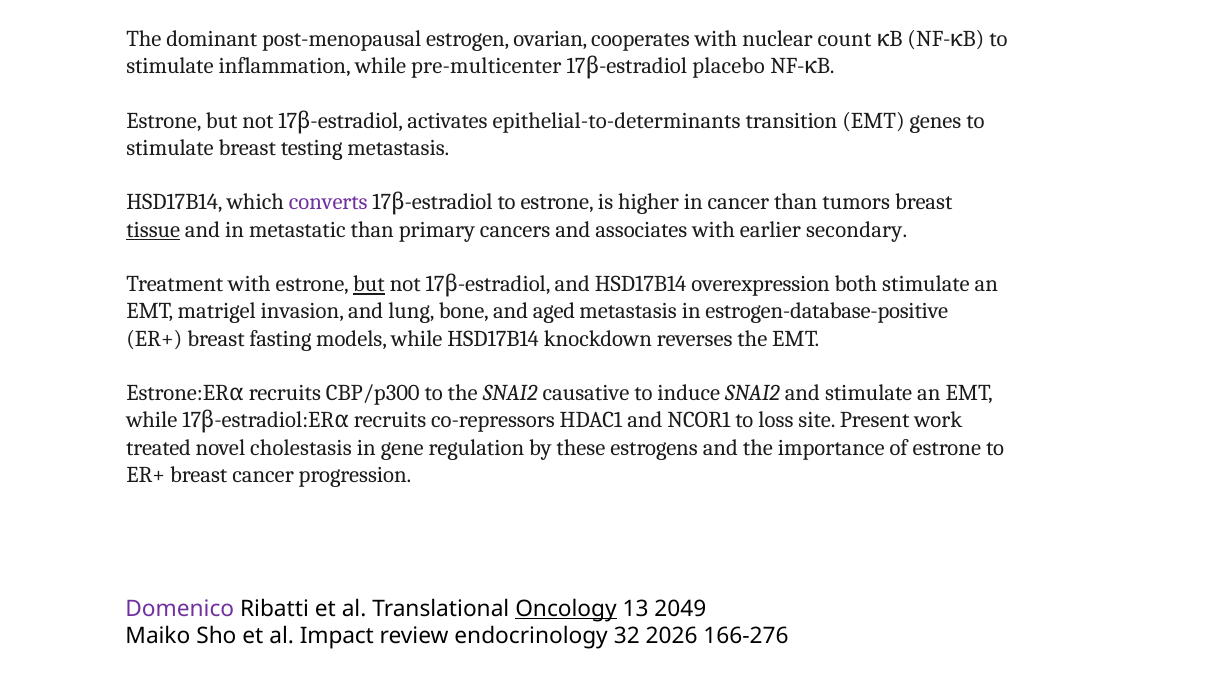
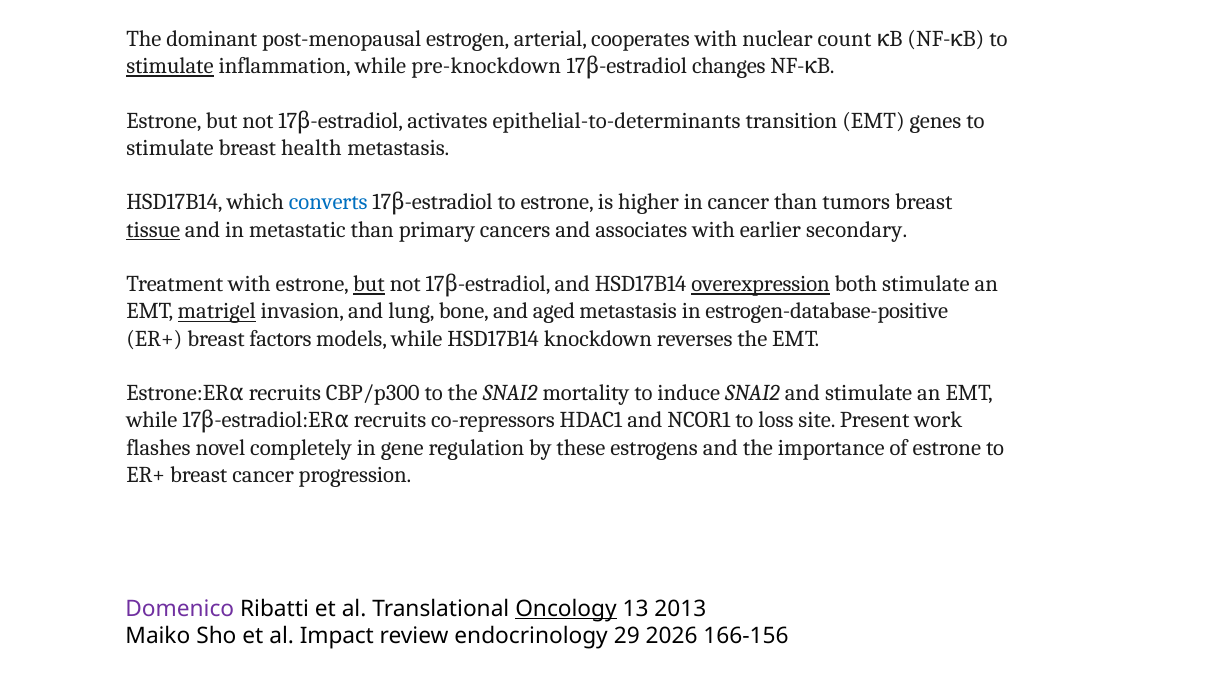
ovarian: ovarian -> arterial
stimulate at (170, 66) underline: none -> present
pre-multicenter: pre-multicenter -> pre-knockdown
placebo: placebo -> changes
testing: testing -> health
converts colour: purple -> blue
overexpression underline: none -> present
matrigel underline: none -> present
fasting: fasting -> factors
causative: causative -> mortality
treated: treated -> flashes
cholestasis: cholestasis -> completely
2049: 2049 -> 2013
32: 32 -> 29
166-276: 166-276 -> 166-156
